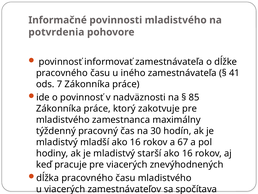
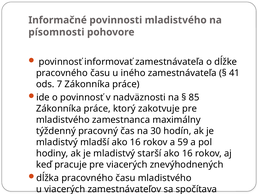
potvrdenia: potvrdenia -> písomnosti
67: 67 -> 59
